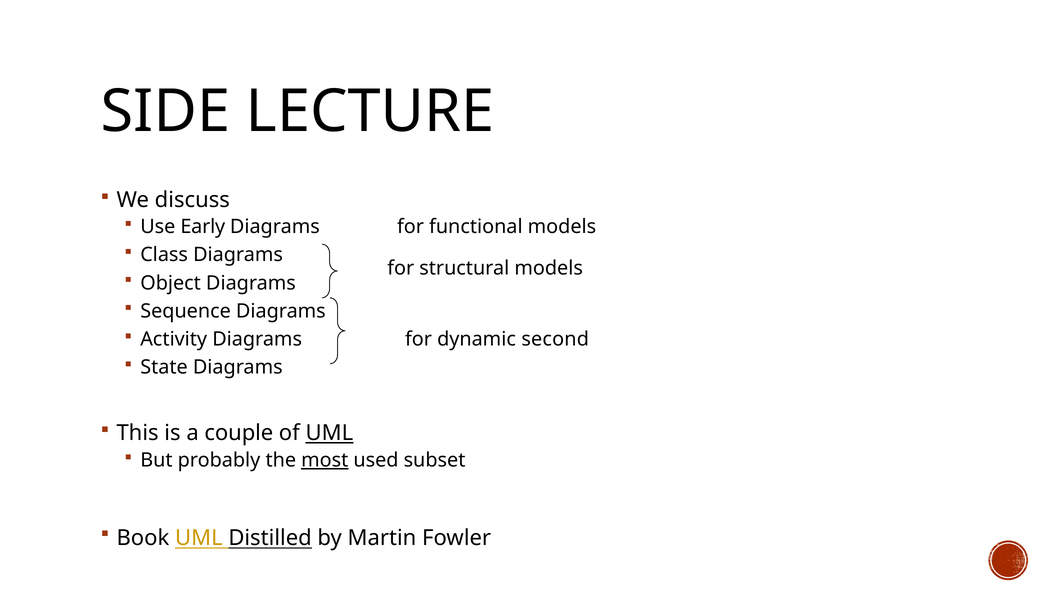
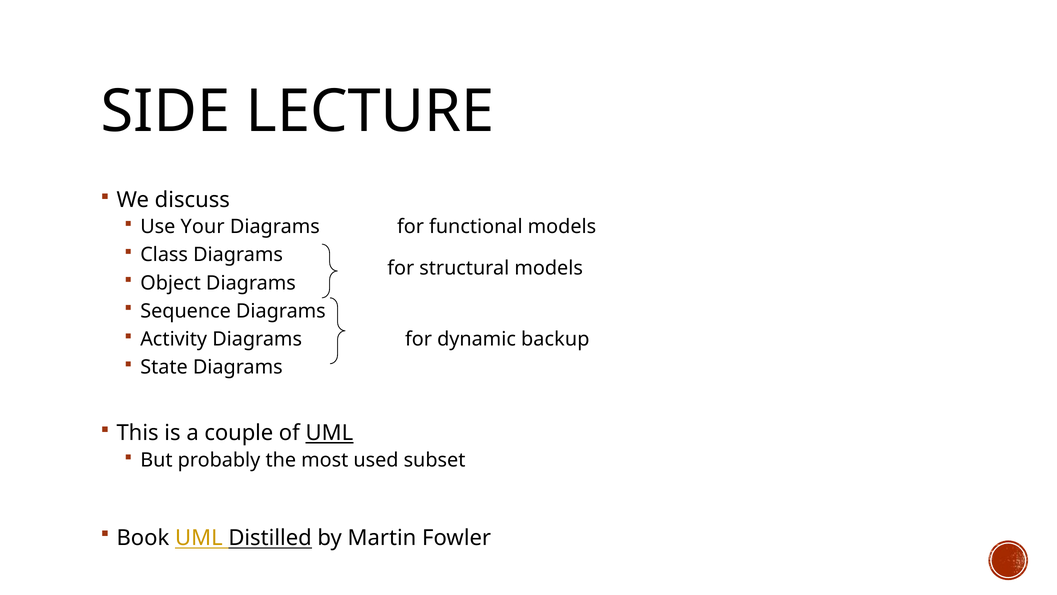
Early: Early -> Your
second: second -> backup
most underline: present -> none
